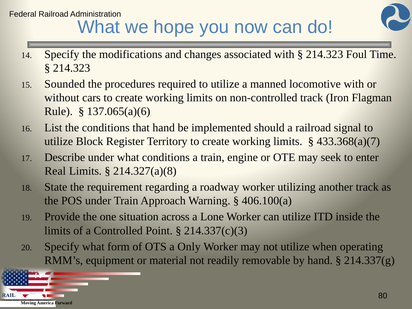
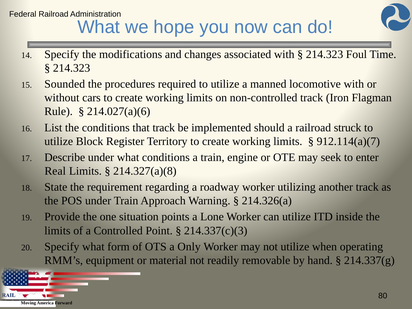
137.065(a)(6: 137.065(a)(6 -> 214.027(a)(6
that hand: hand -> track
signal: signal -> struck
433.368(a)(7: 433.368(a)(7 -> 912.114(a)(7
406.100(a: 406.100(a -> 214.326(a
across: across -> points
